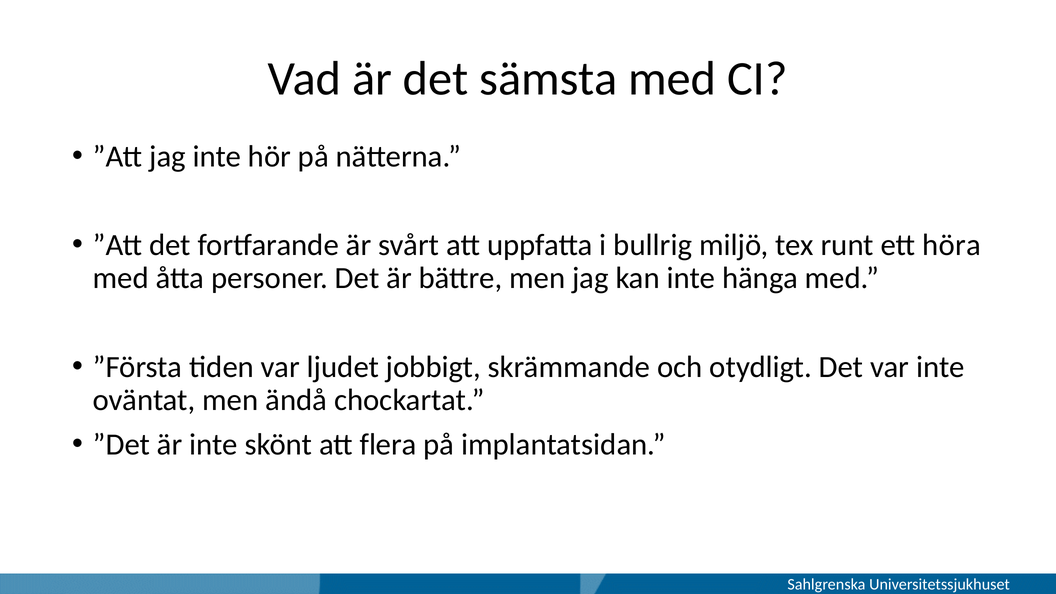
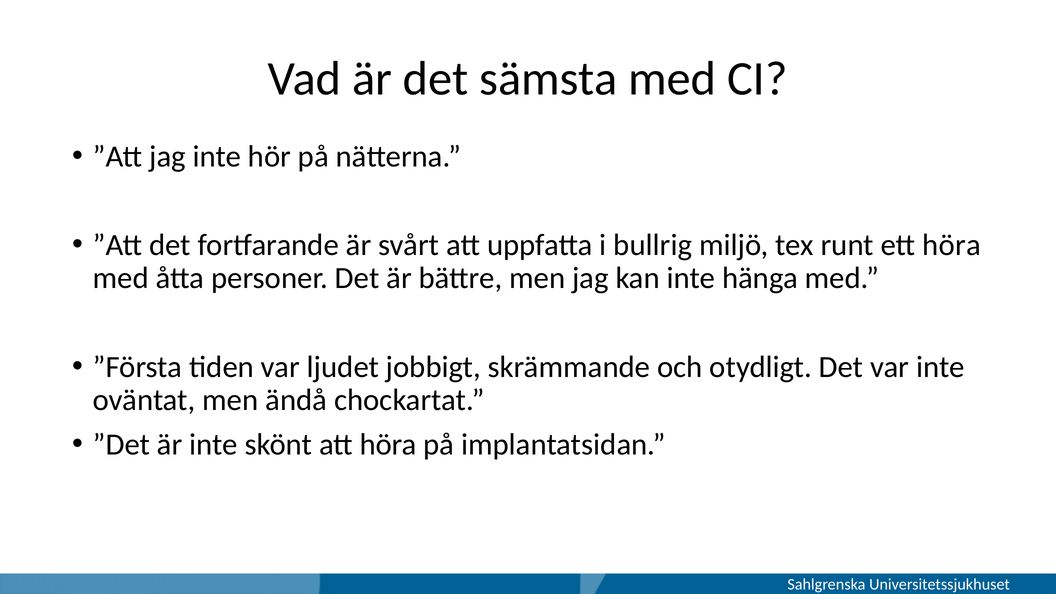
att flera: flera -> höra
